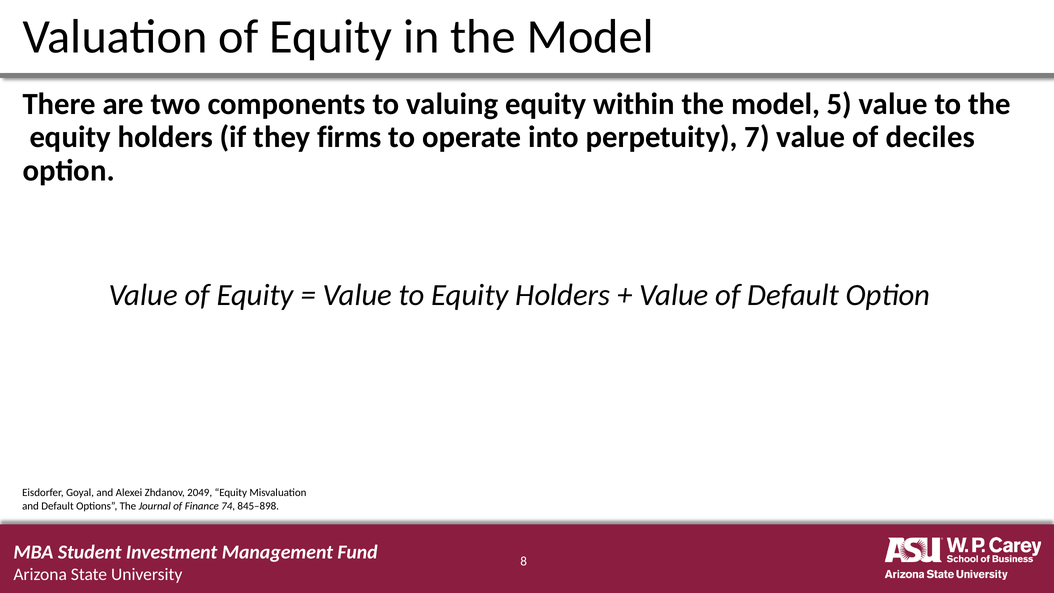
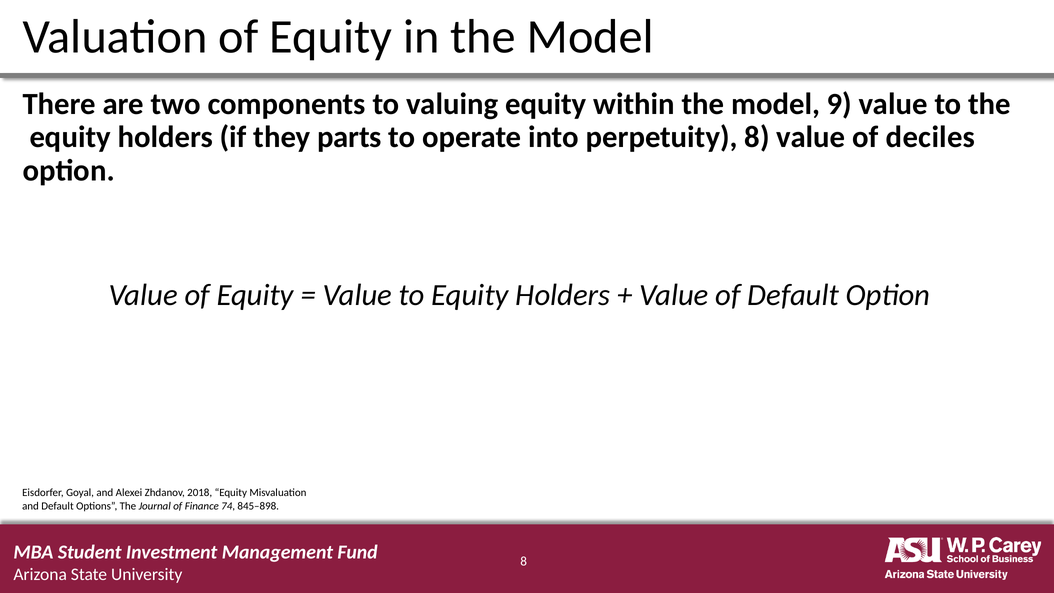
5: 5 -> 9
firms: firms -> parts
perpetuity 7: 7 -> 8
2049: 2049 -> 2018
